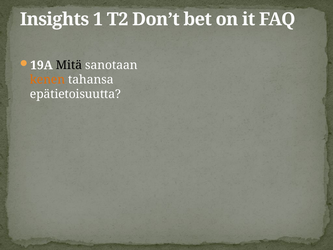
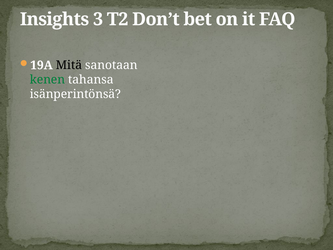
1: 1 -> 3
kenen colour: orange -> green
epätietoisuutta: epätietoisuutta -> isänperintönsä
